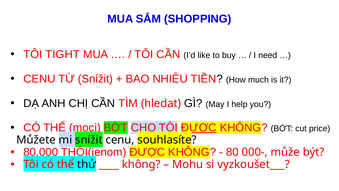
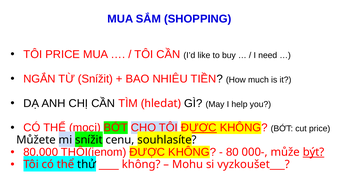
TÔI TIGHT: TIGHT -> PRICE
CENU at (39, 79): CENU -> NGẮN
být underline: none -> present
